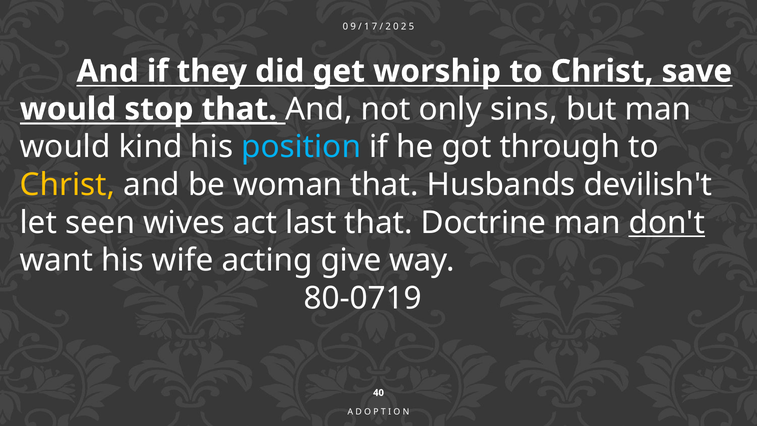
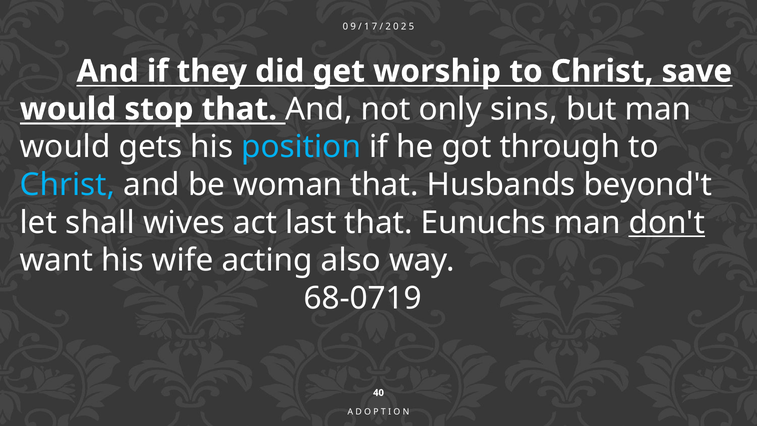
that at (239, 109) underline: present -> none
kind: kind -> gets
Christ at (67, 185) colour: yellow -> light blue
devilish't: devilish't -> beyond't
seen: seen -> shall
Doctrine: Doctrine -> Eunuchs
give: give -> also
80-0719: 80-0719 -> 68-0719
